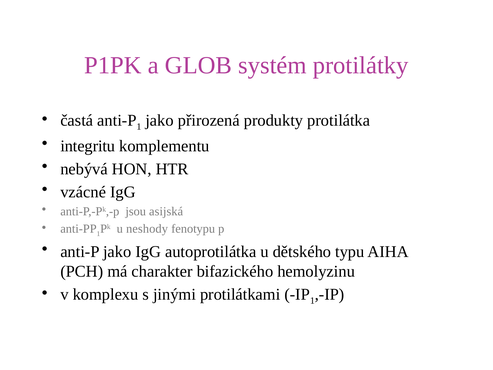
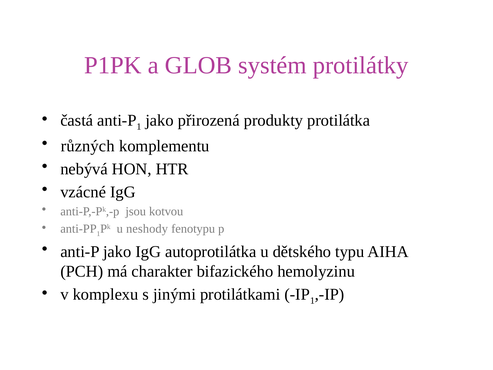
integritu: integritu -> různých
asijská: asijská -> kotvou
